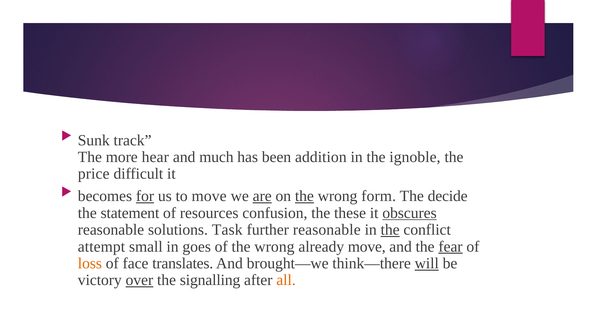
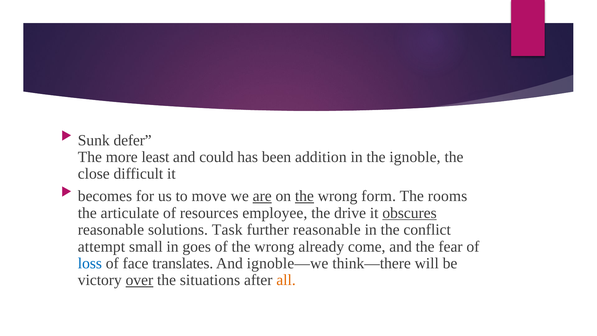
track: track -> defer
hear: hear -> least
much: much -> could
price: price -> close
for underline: present -> none
decide: decide -> rooms
statement: statement -> articulate
confusion: confusion -> employee
these: these -> drive
the at (390, 230) underline: present -> none
already move: move -> come
fear underline: present -> none
loss colour: orange -> blue
brought—we: brought—we -> ignoble—we
will underline: present -> none
signalling: signalling -> situations
